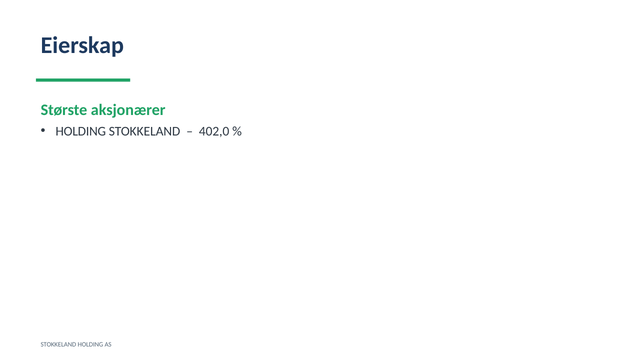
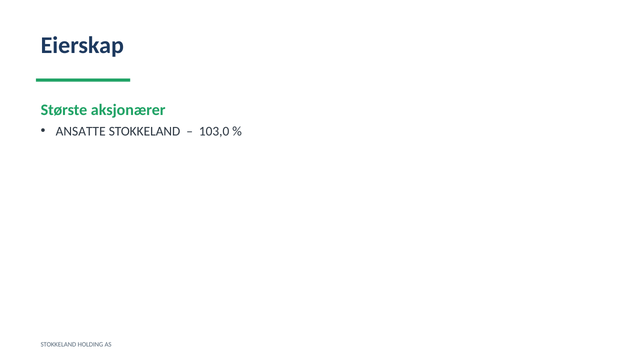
HOLDING at (81, 131): HOLDING -> ANSATTE
402,0: 402,0 -> 103,0
